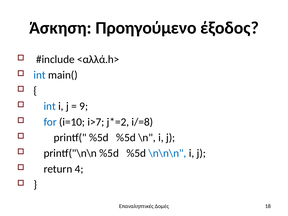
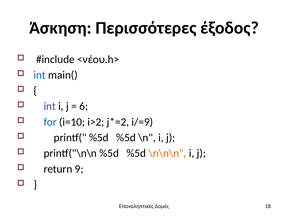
Προηγούμενο: Προηγούμενο -> Περισσότερες
<αλλά.h>: <αλλά.h> -> <νέου.h>
int at (50, 106) colour: blue -> purple
9: 9 -> 6
i>7: i>7 -> i>2
i/=8: i/=8 -> i/=9
\n\n\n colour: blue -> orange
4: 4 -> 9
